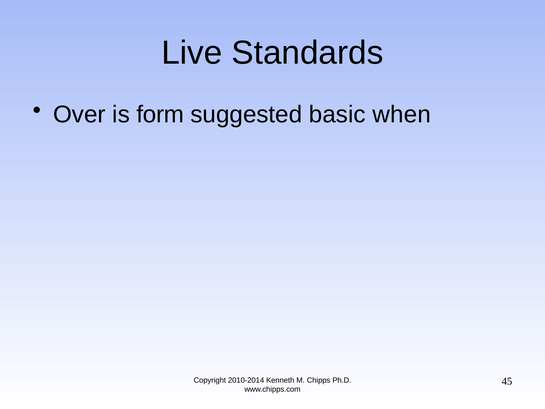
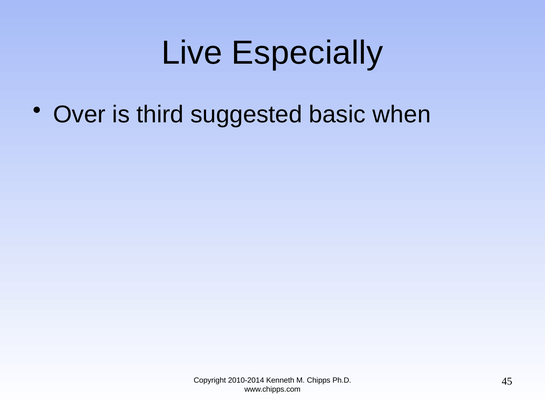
Standards: Standards -> Especially
form: form -> third
